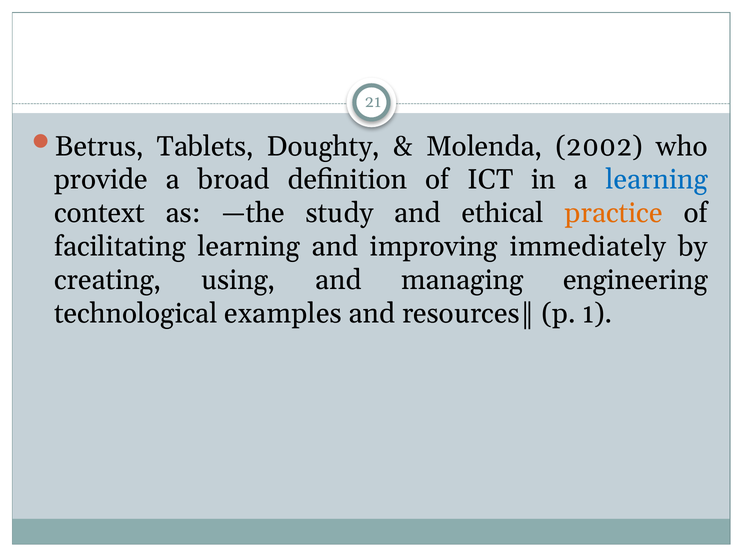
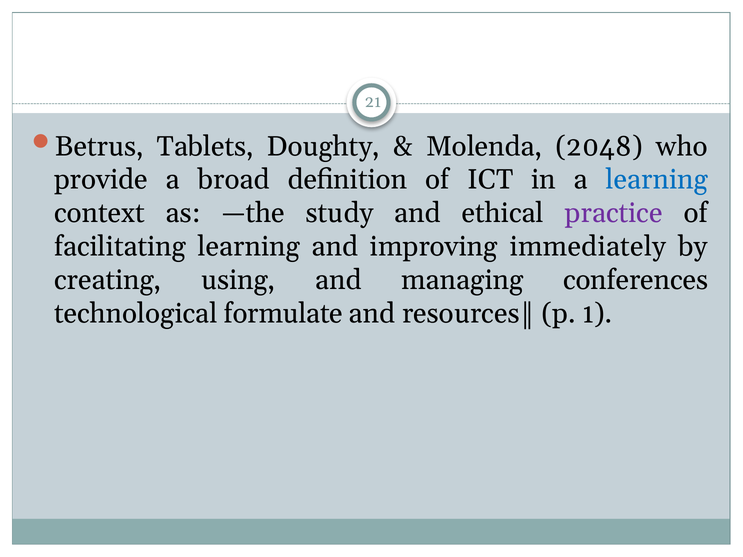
2002: 2002 -> 2048
practice colour: orange -> purple
engineering: engineering -> conferences
examples: examples -> formulate
